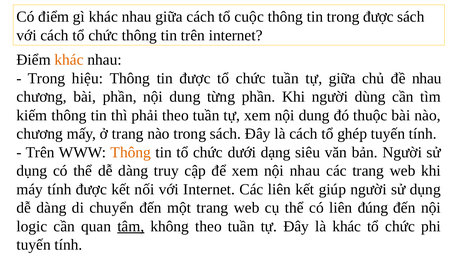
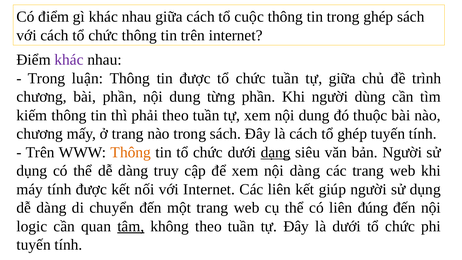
trong được: được -> ghép
khác at (69, 60) colour: orange -> purple
hiệu: hiệu -> luận
đề nhau: nhau -> trình
dạng underline: none -> present
nội nhau: nhau -> dàng
là khác: khác -> dưới
